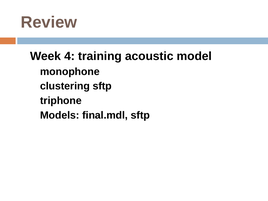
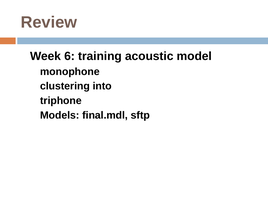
4: 4 -> 6
clustering sftp: sftp -> into
